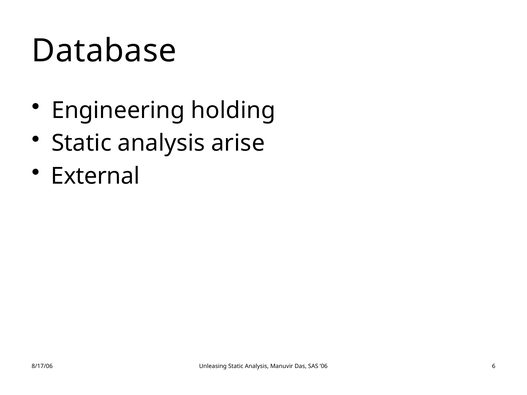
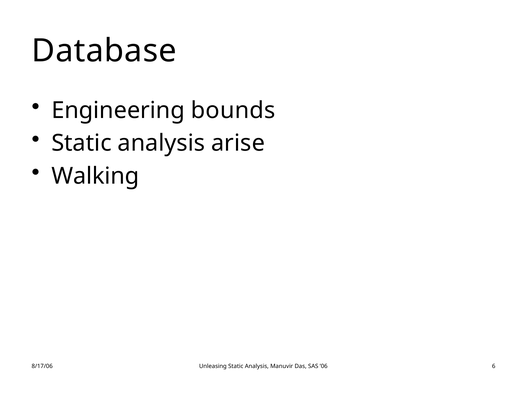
holding: holding -> bounds
External: External -> Walking
